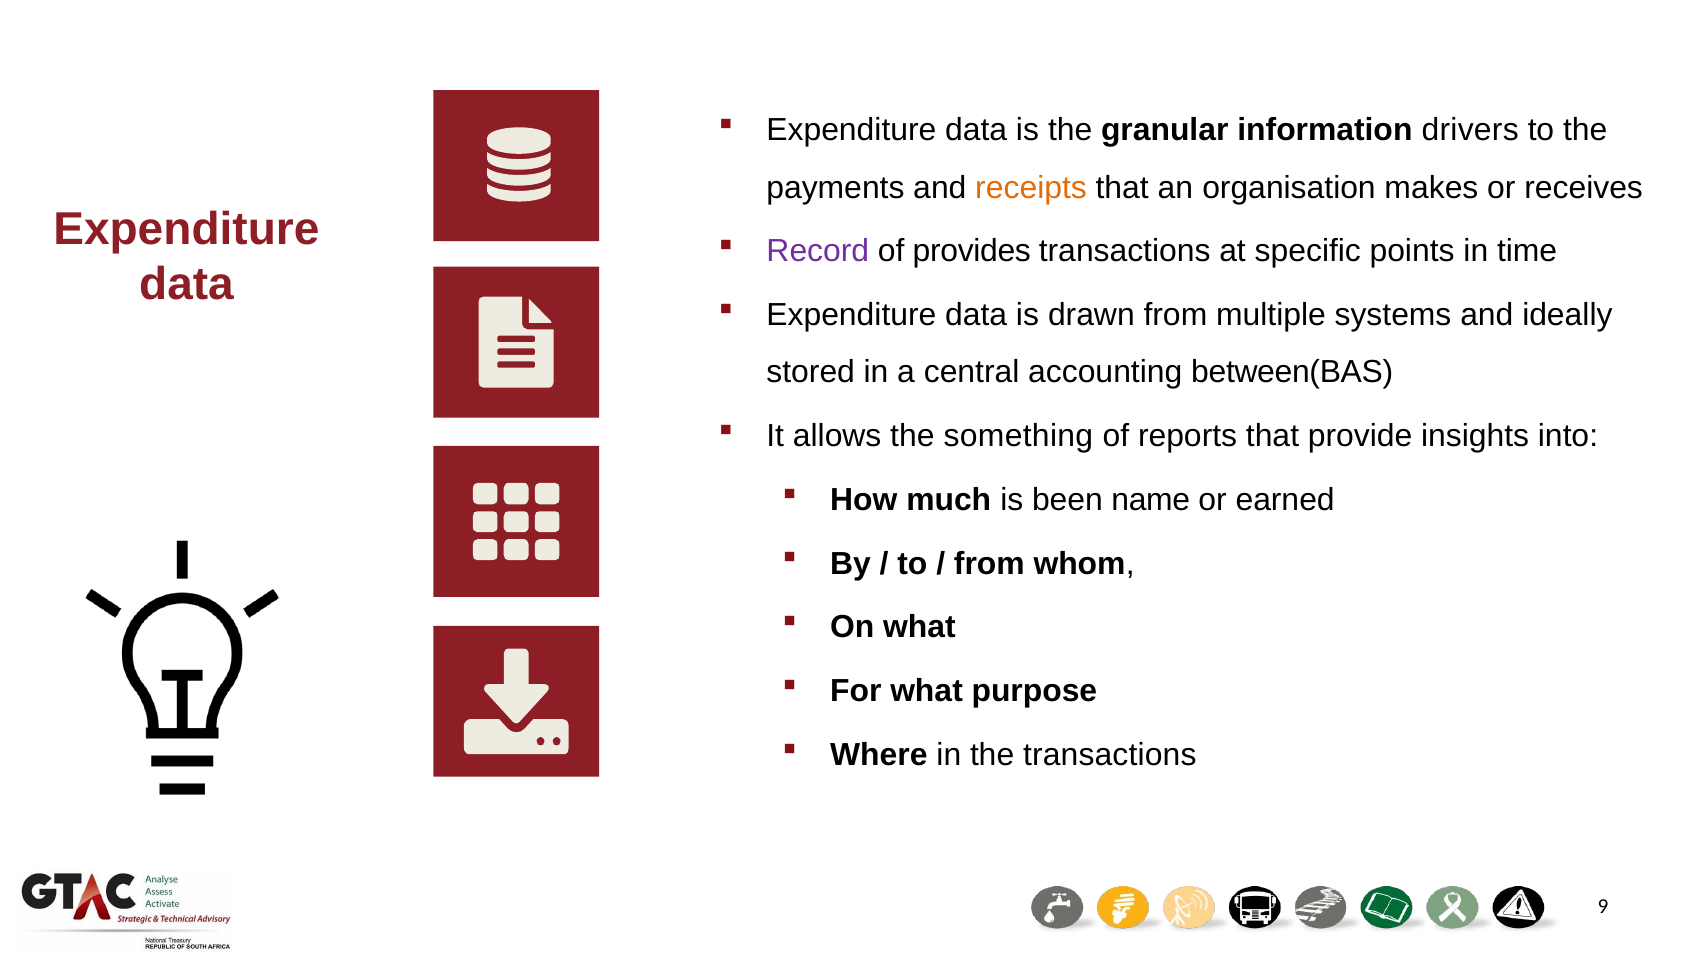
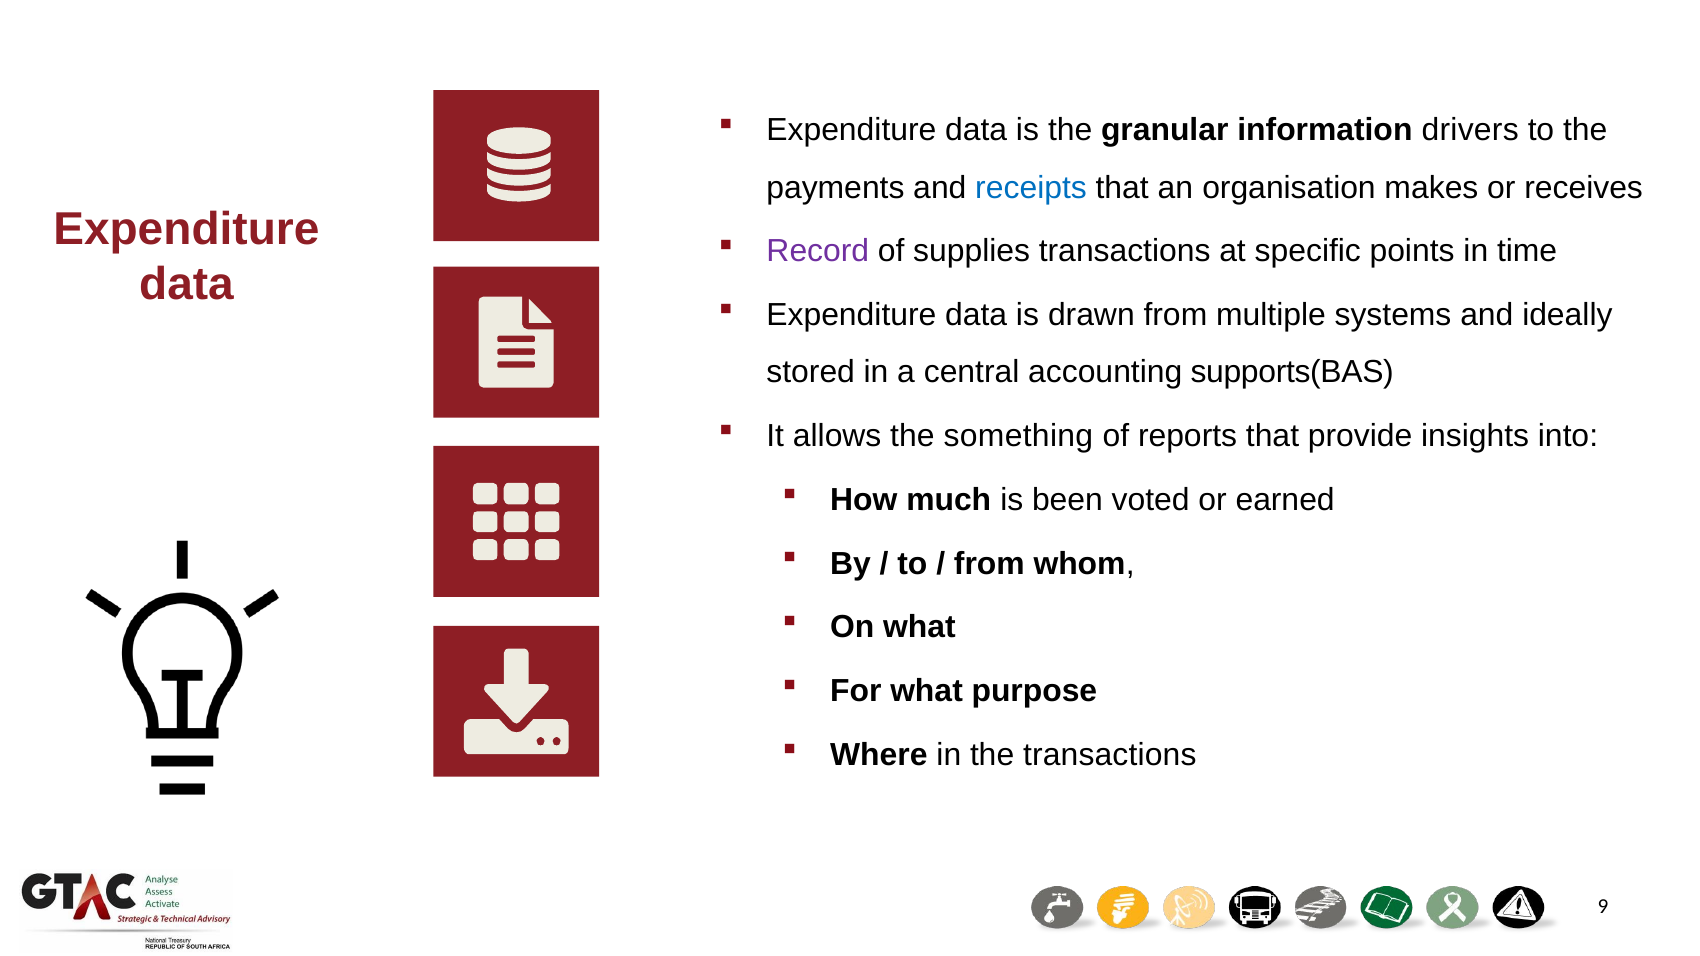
receipts colour: orange -> blue
provides: provides -> supplies
between(BAS: between(BAS -> supports(BAS
name: name -> voted
